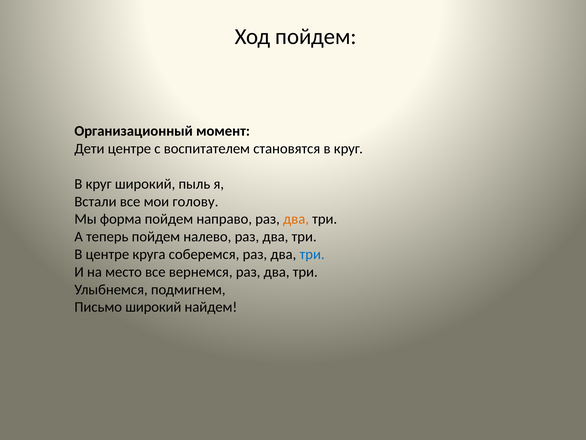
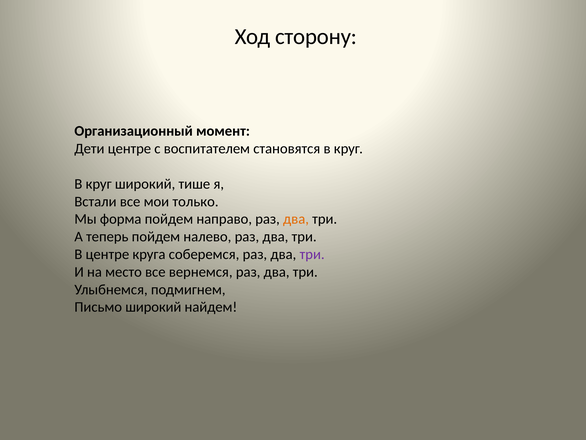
Ход пойдем: пойдем -> сторону
пыль: пыль -> тише
голову: голову -> только
три at (312, 254) colour: blue -> purple
